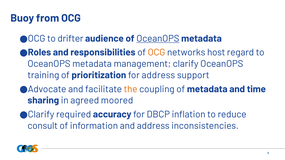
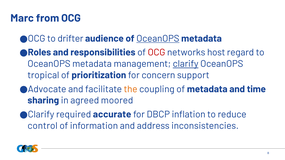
Buoy: Buoy -> Marc
OCG at (156, 53) colour: orange -> red
clarify underline: none -> present
training: training -> tropical
for address: address -> concern
accuracy: accuracy -> accurate
consult: consult -> control
